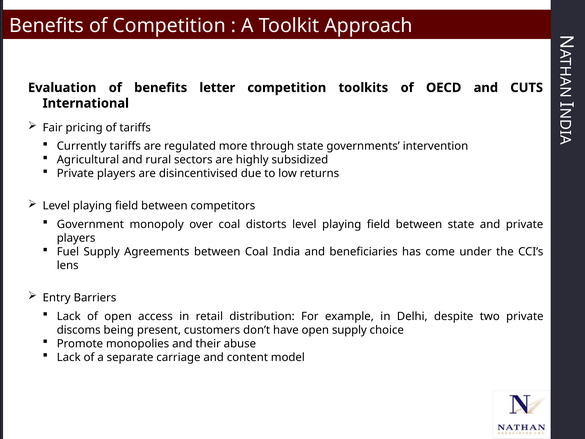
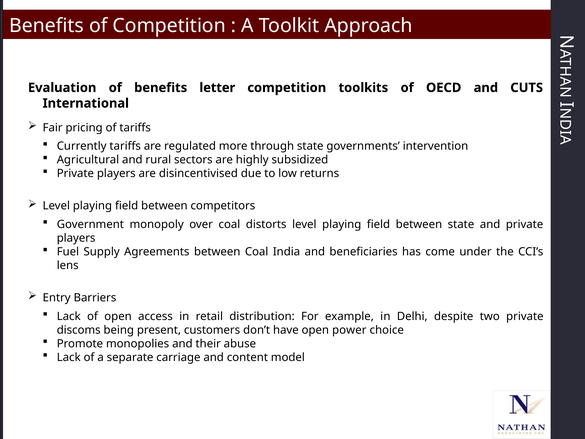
open supply: supply -> power
